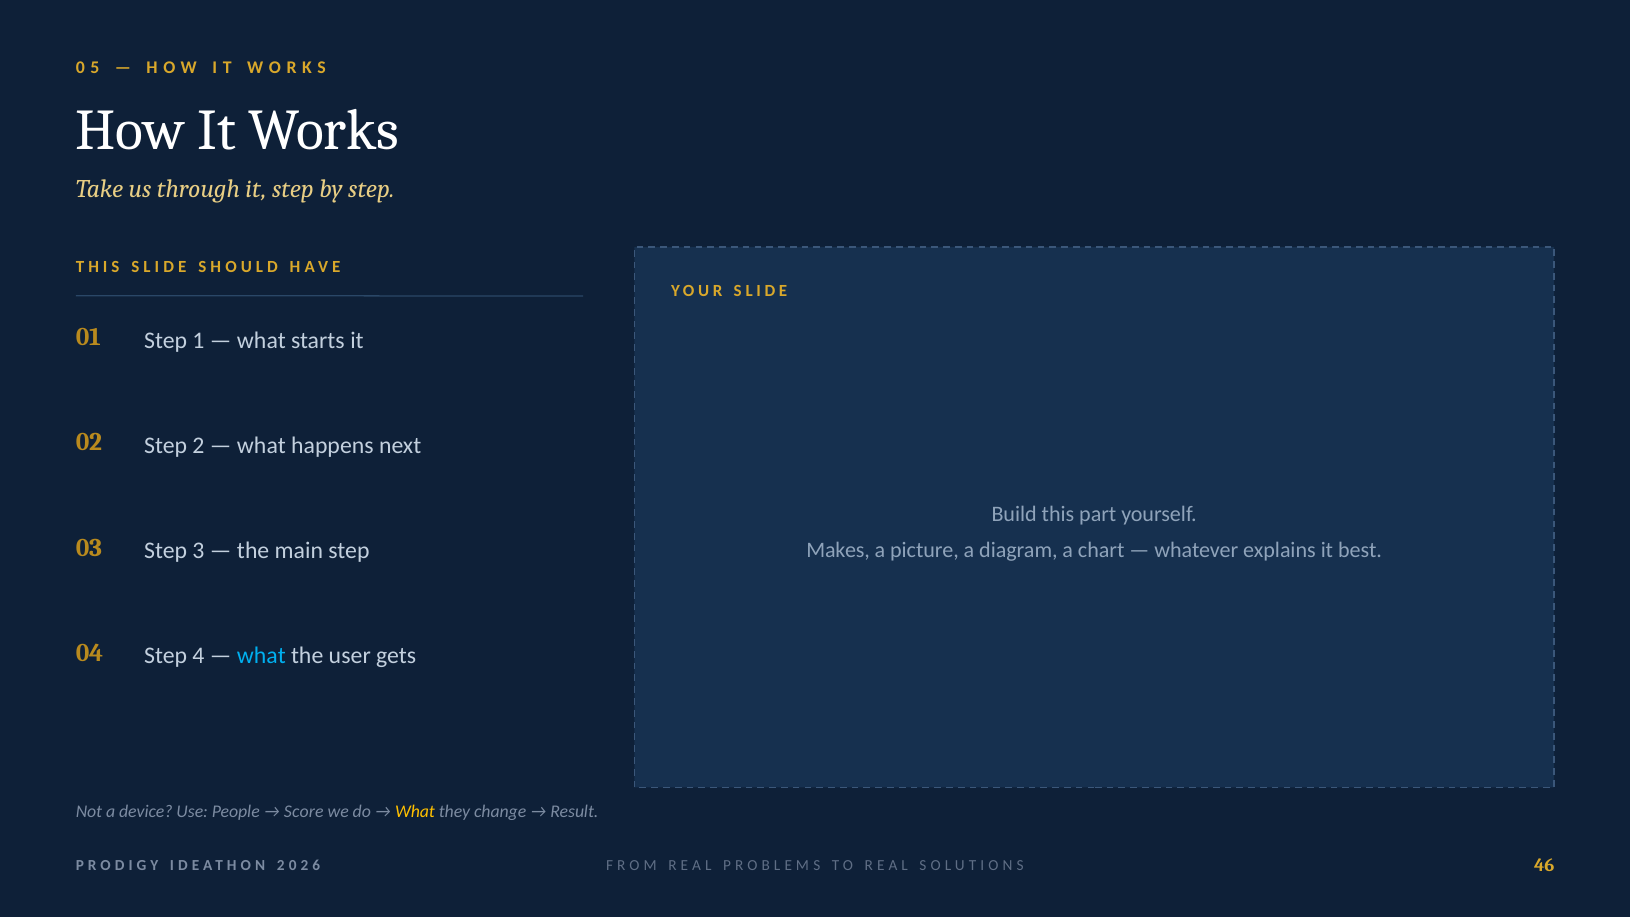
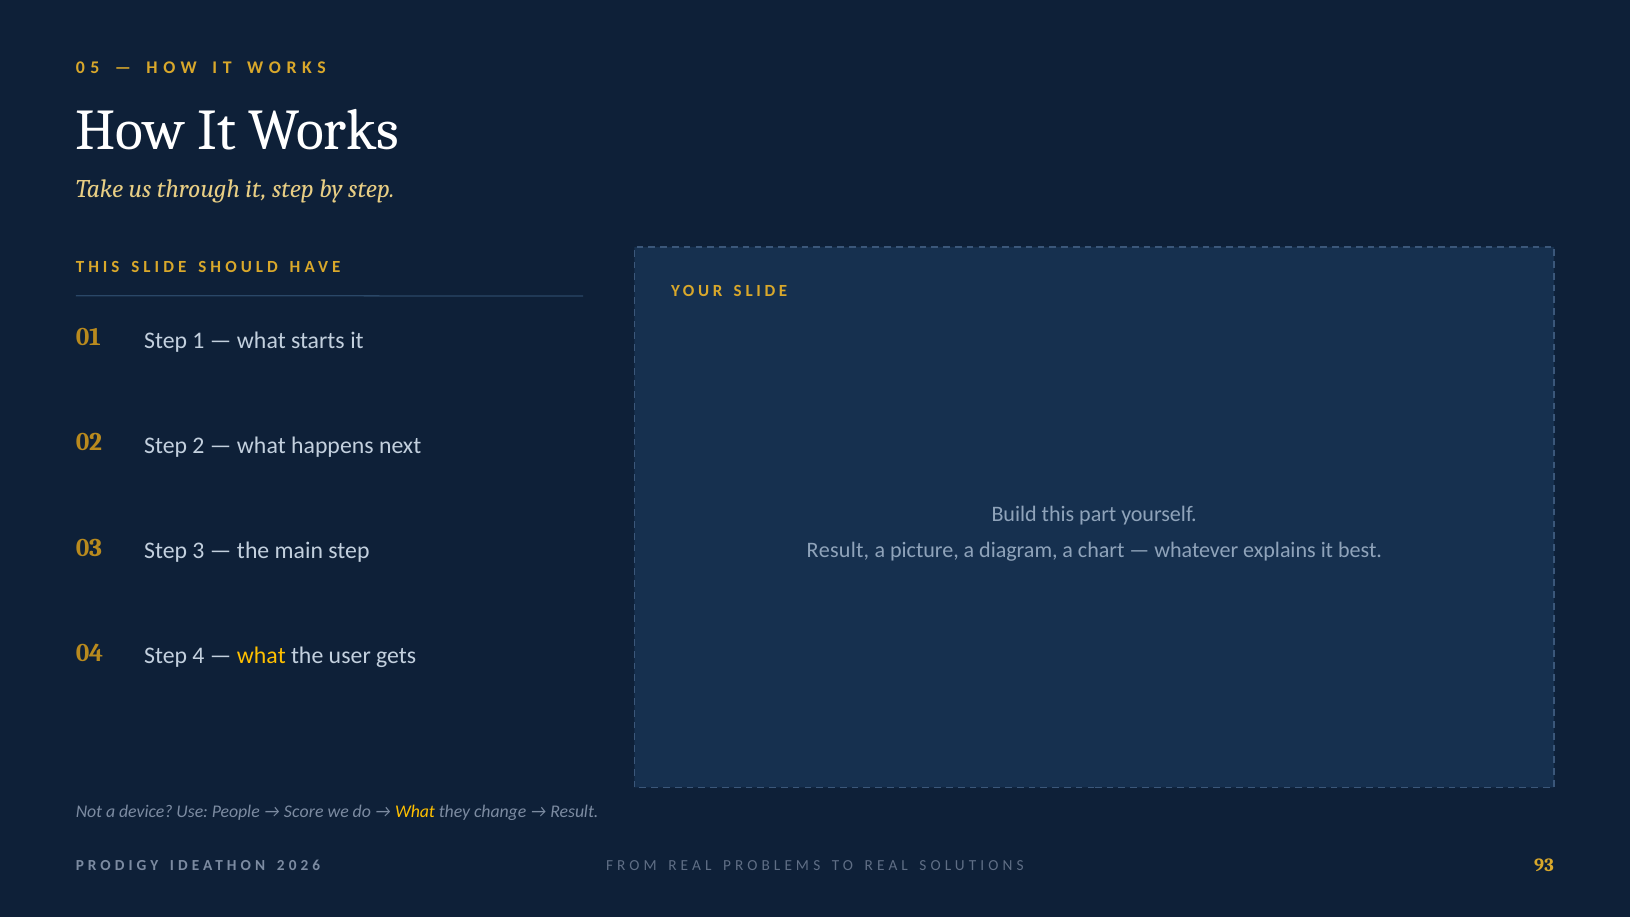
Makes at (838, 550): Makes -> Result
what at (261, 656) colour: light blue -> yellow
46: 46 -> 93
